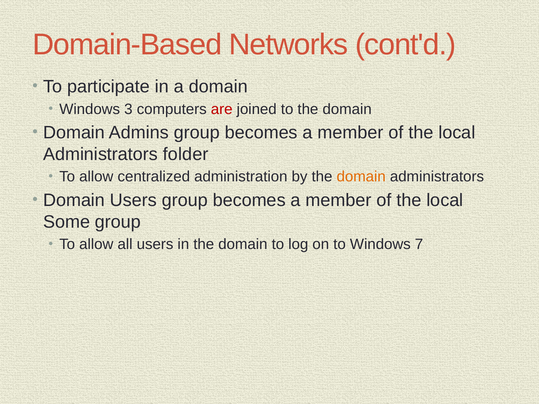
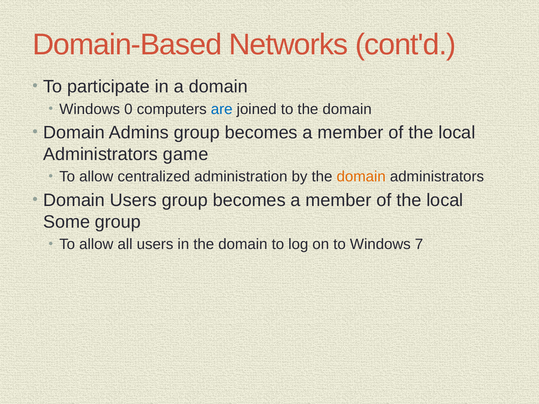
3: 3 -> 0
are colour: red -> blue
folder: folder -> game
